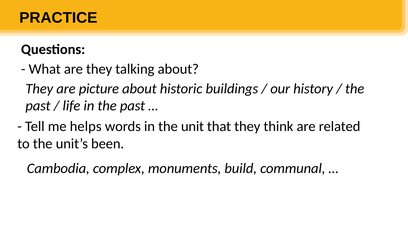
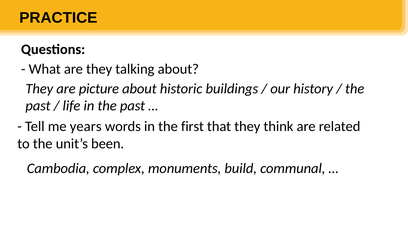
helps: helps -> years
unit: unit -> first
